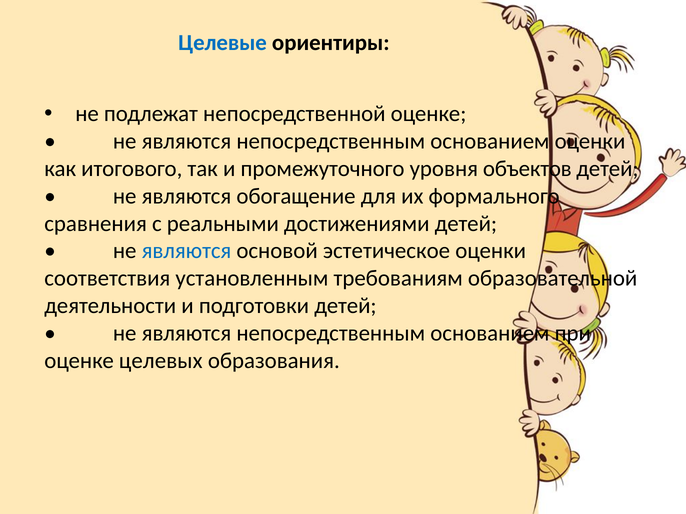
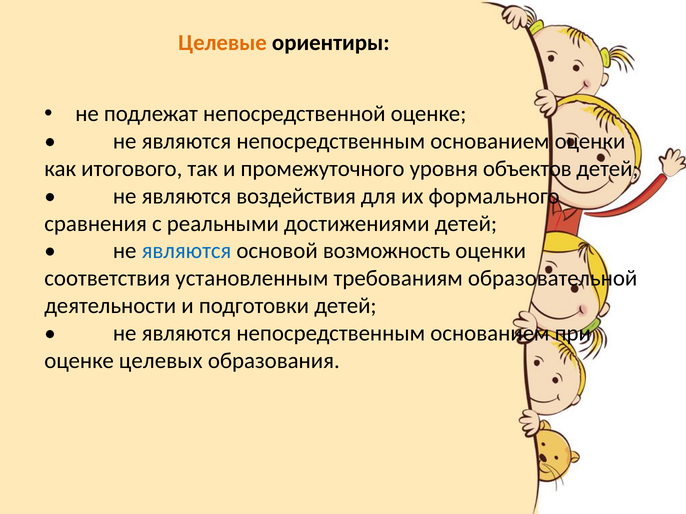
Целевые colour: blue -> orange
обогащение: обогащение -> воздействия
эстетическое: эстетическое -> возможность
